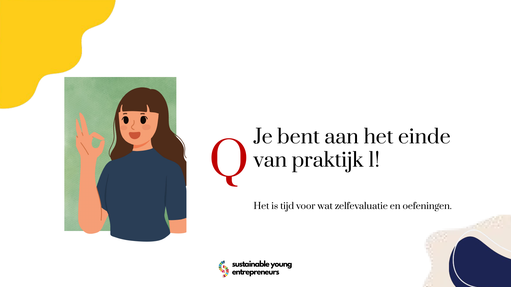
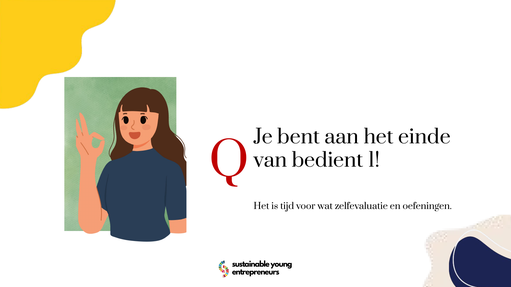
praktijk: praktijk -> bedient
